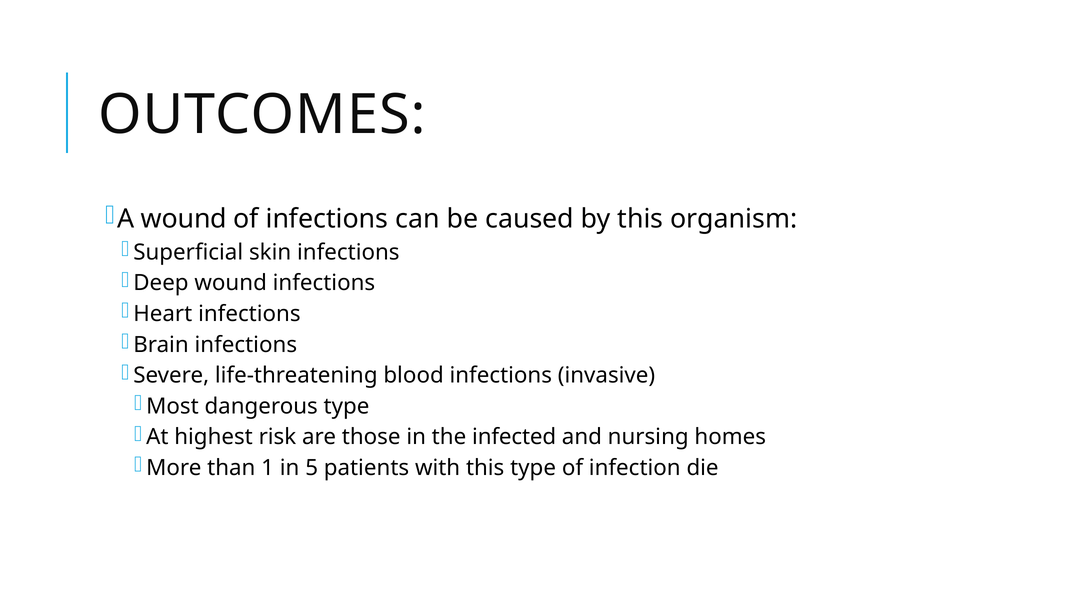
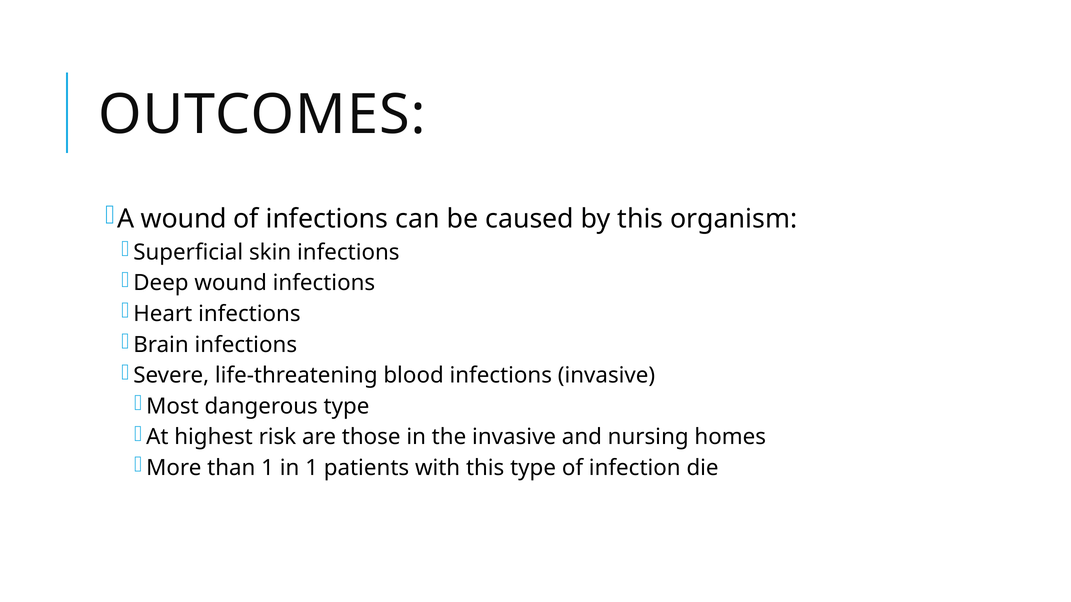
the infected: infected -> invasive
in 5: 5 -> 1
